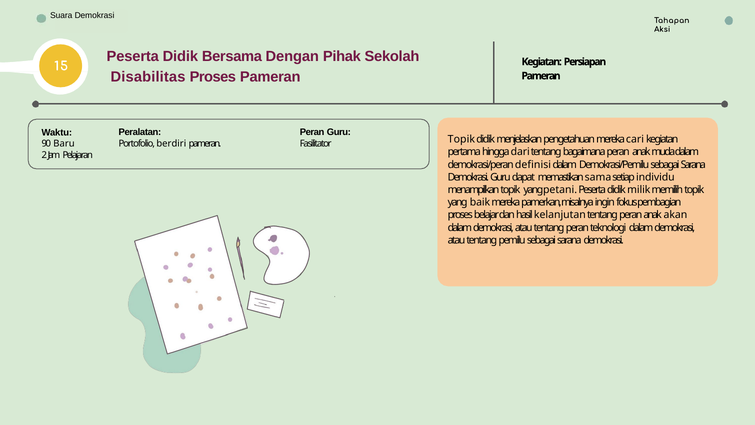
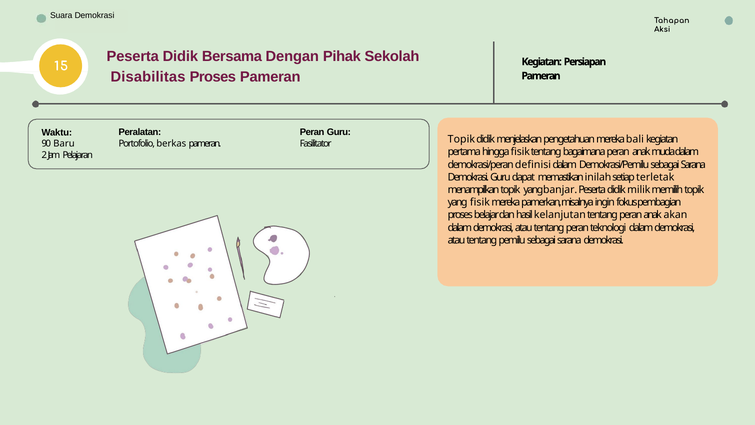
cari: cari -> bali
berdiri: berdiri -> berkas
hingga dari: dari -> fisik
sama: sama -> inilah
individu: individu -> terletak
petani: petani -> banjar
yang baik: baik -> fisik
